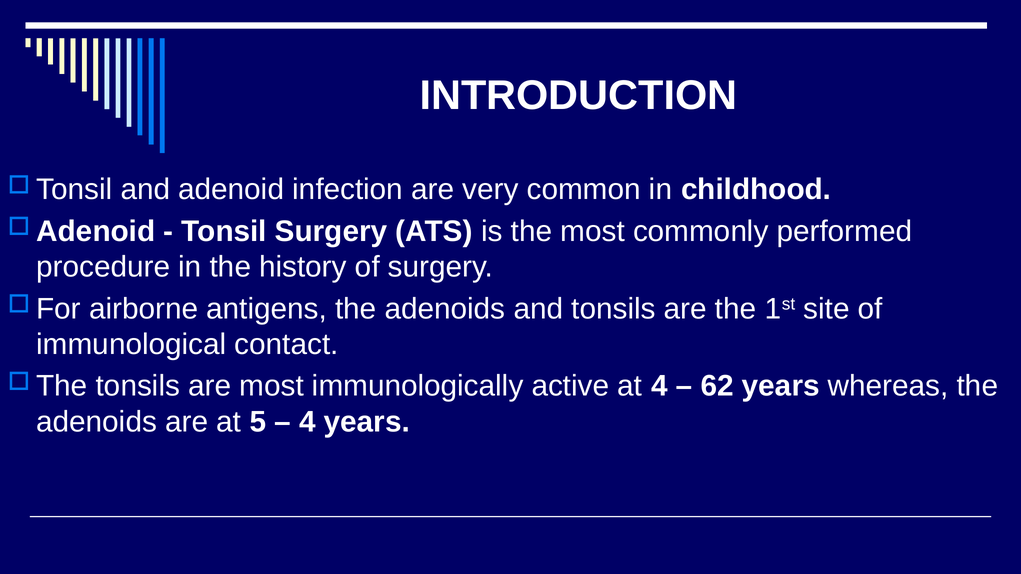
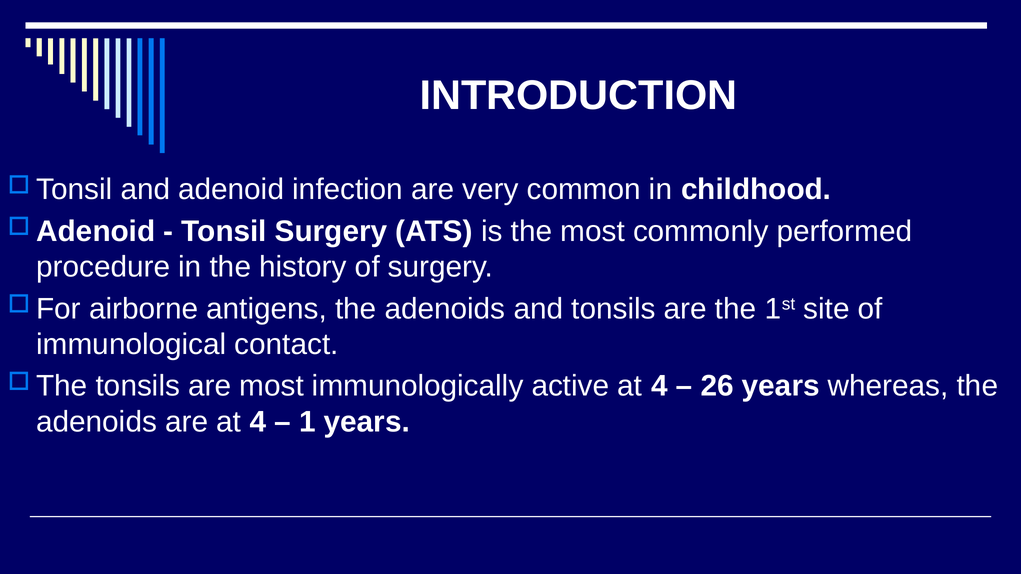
62: 62 -> 26
are at 5: 5 -> 4
4 at (307, 422): 4 -> 1
